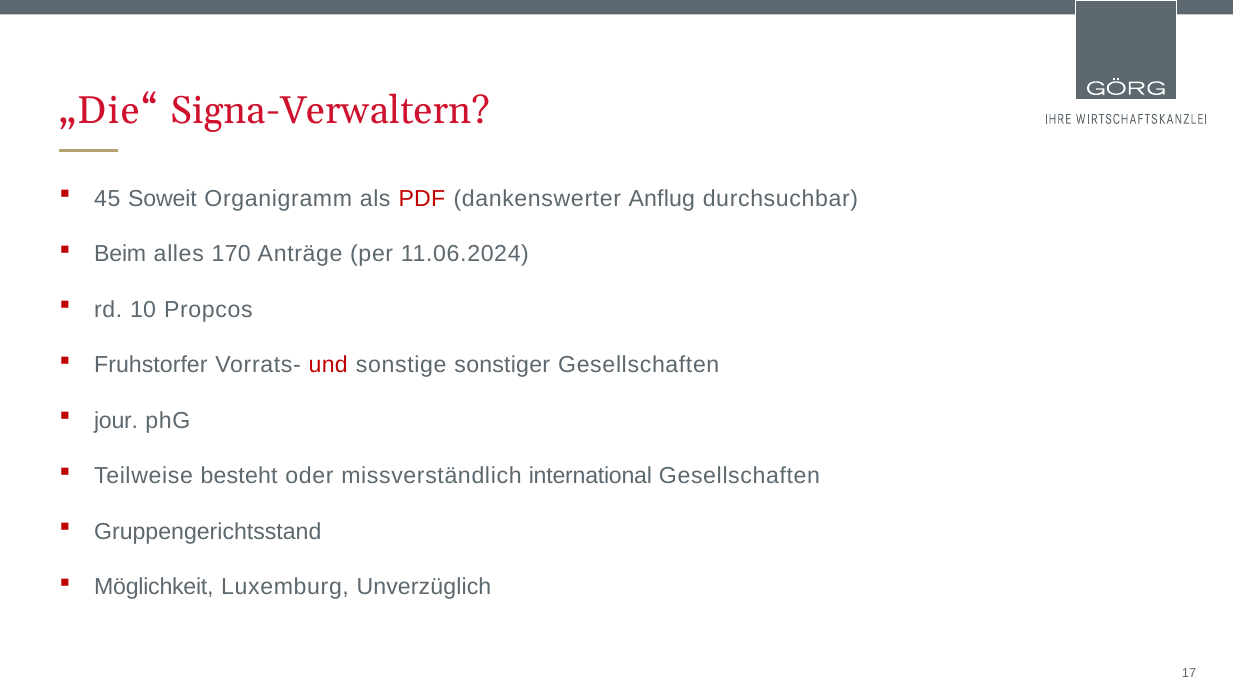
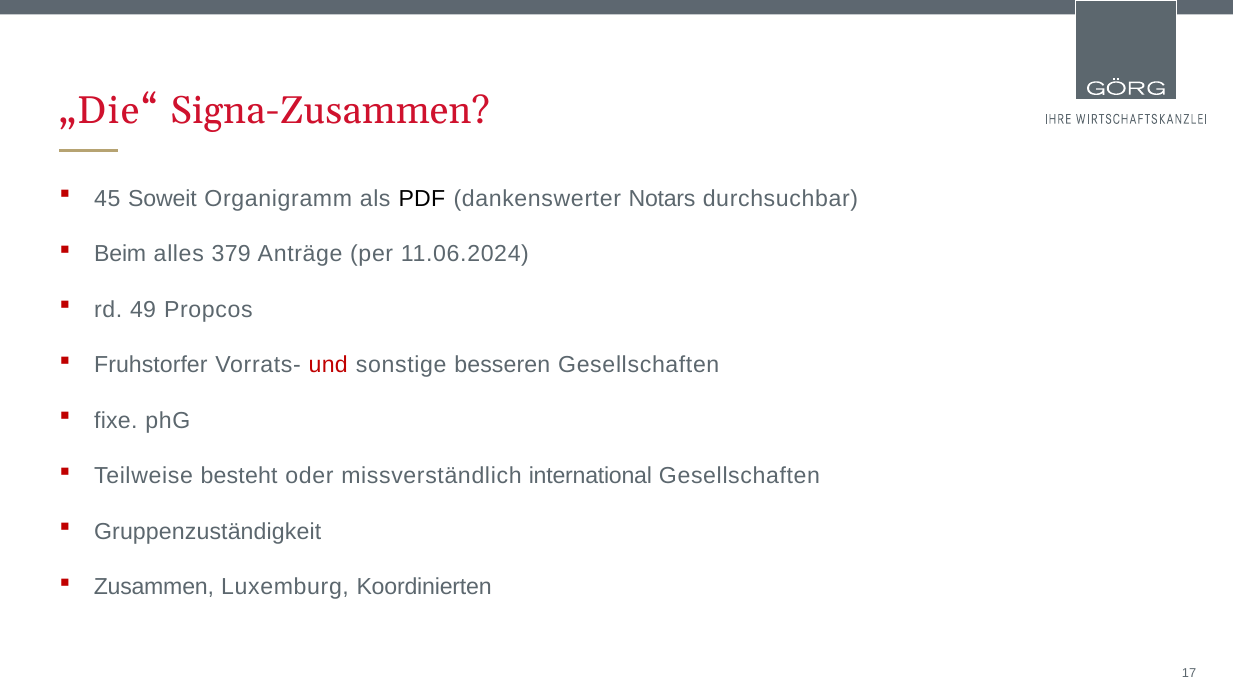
Signa-Verwaltern: Signa-Verwaltern -> Signa-Zusammen
PDF colour: red -> black
Anflug: Anflug -> Notars
170: 170 -> 379
10: 10 -> 49
sonstiger: sonstiger -> besseren
jour: jour -> fixe
Gruppengerichtsstand: Gruppengerichtsstand -> Gruppenzuständigkeit
Möglichkeit: Möglichkeit -> Zusammen
Unverzüglich: Unverzüglich -> Koordinierten
